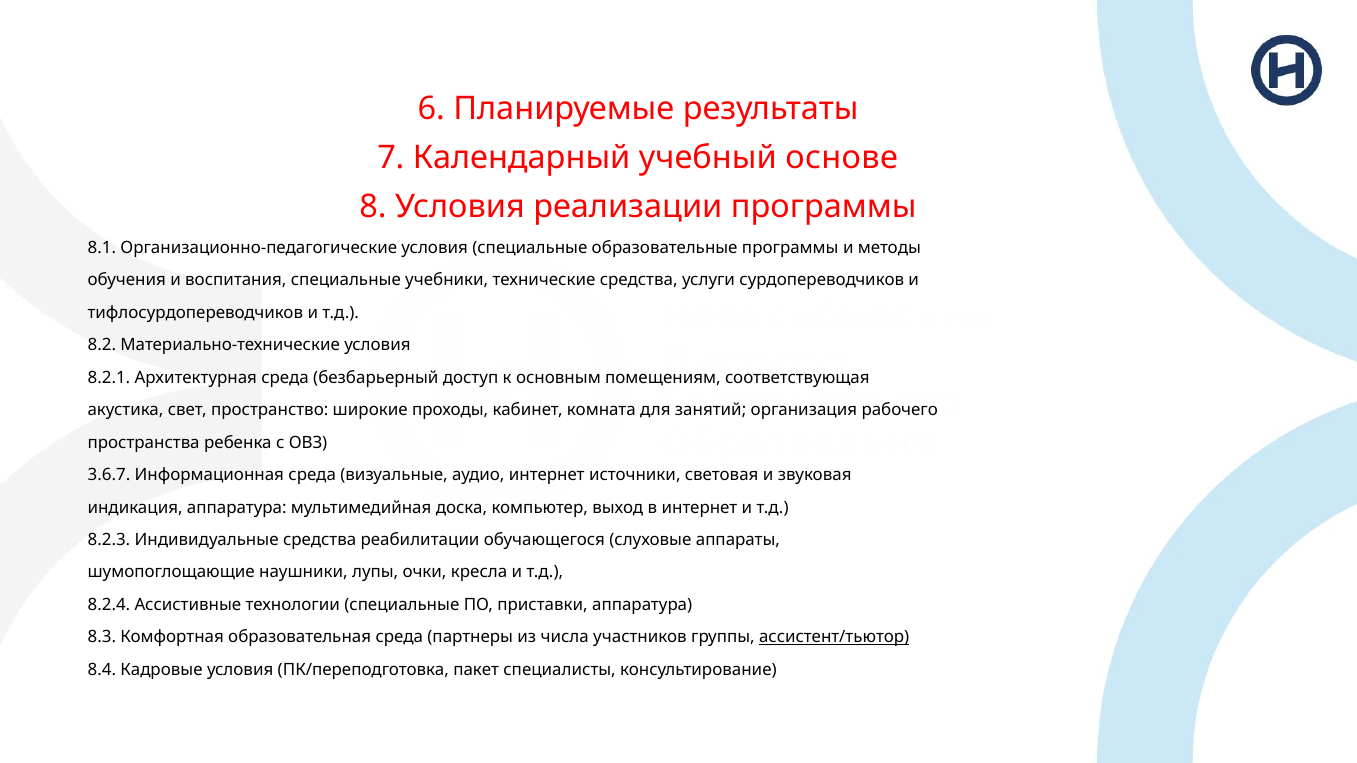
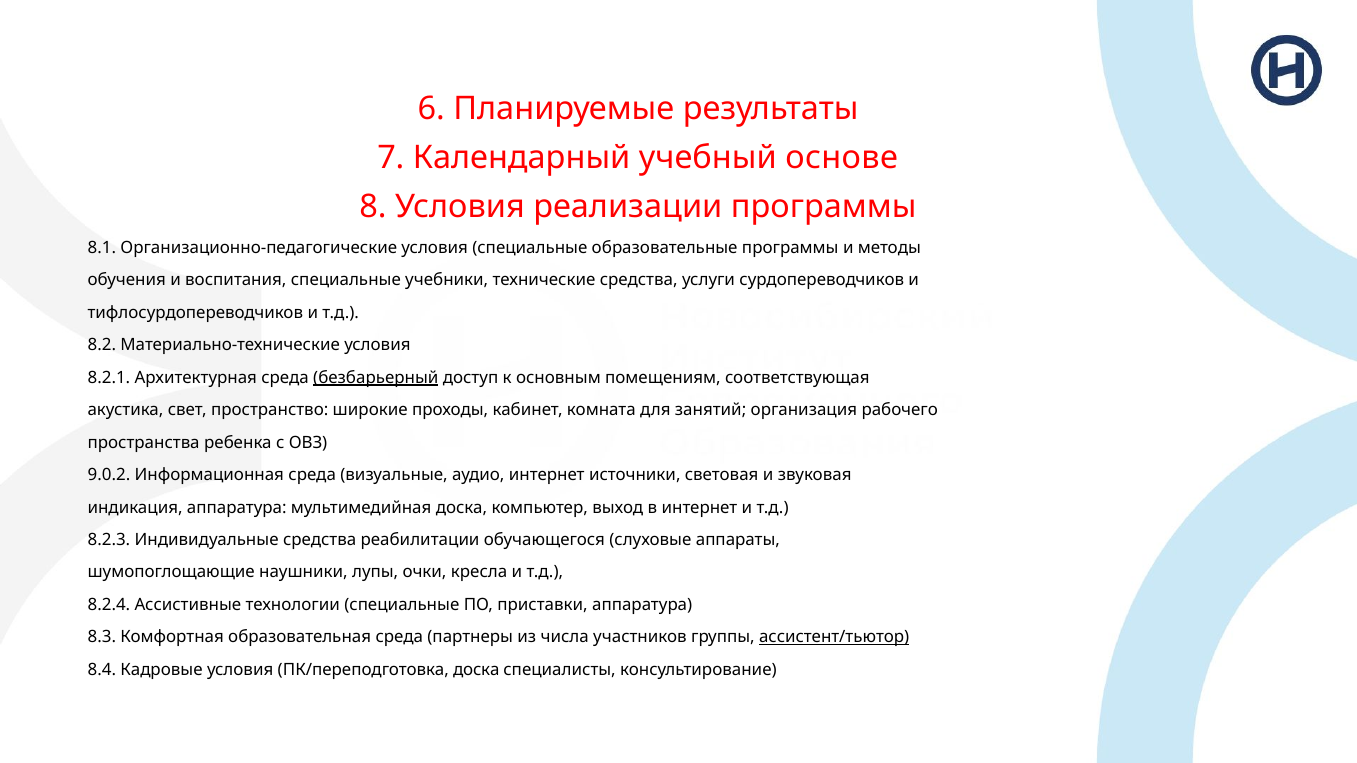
безбарьерный underline: none -> present
3.6.7: 3.6.7 -> 9.0.2
ПК/переподготовка пакет: пакет -> доска
